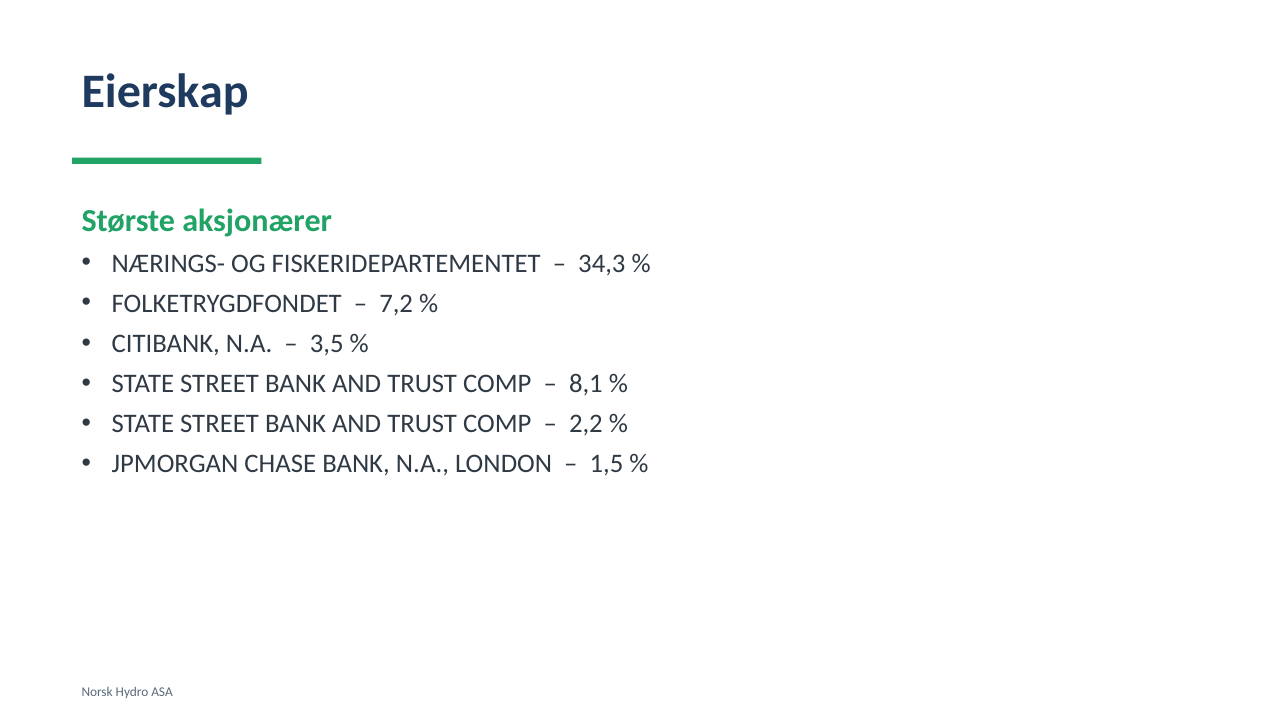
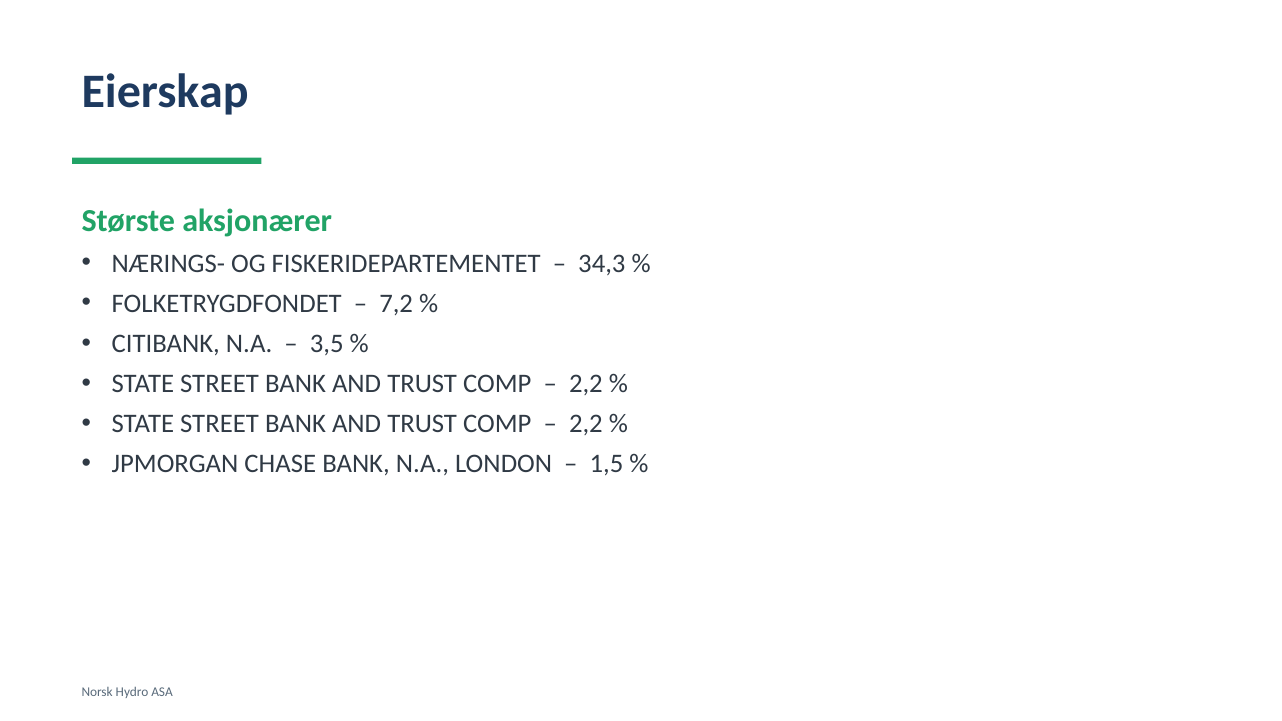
8,1 at (586, 384): 8,1 -> 2,2
